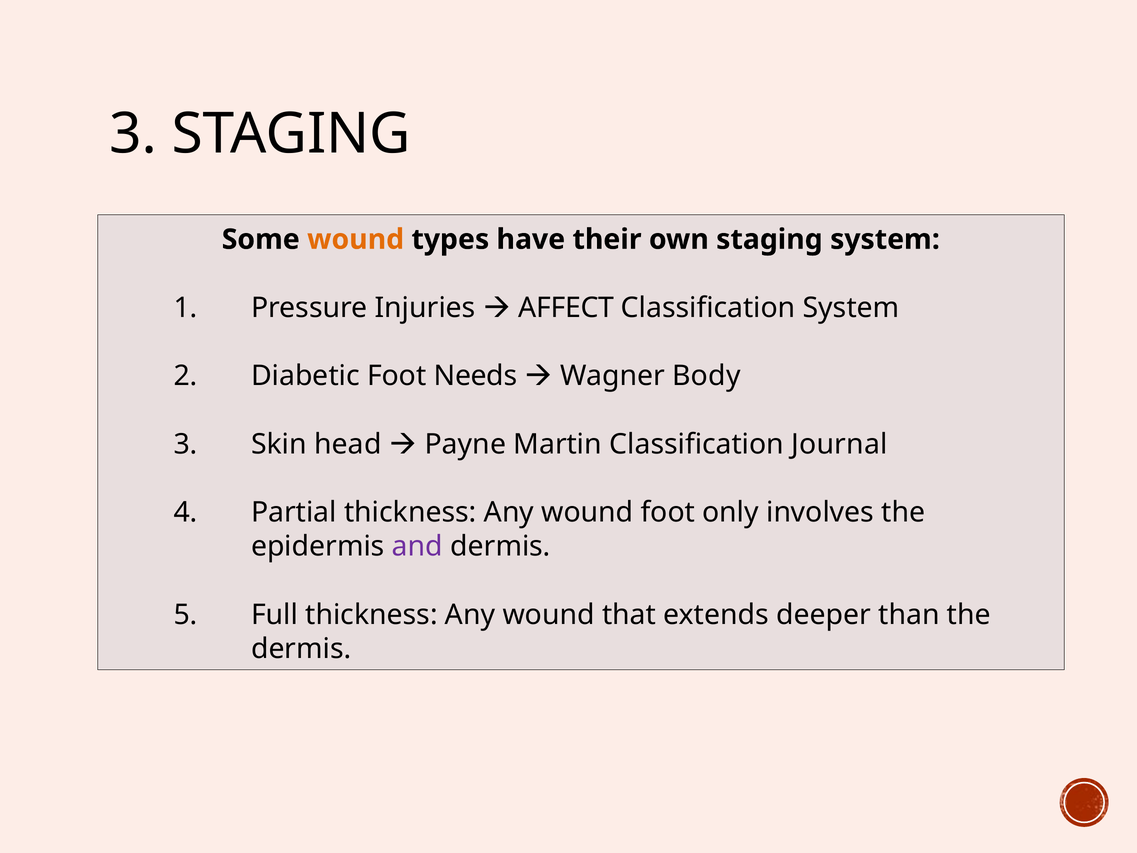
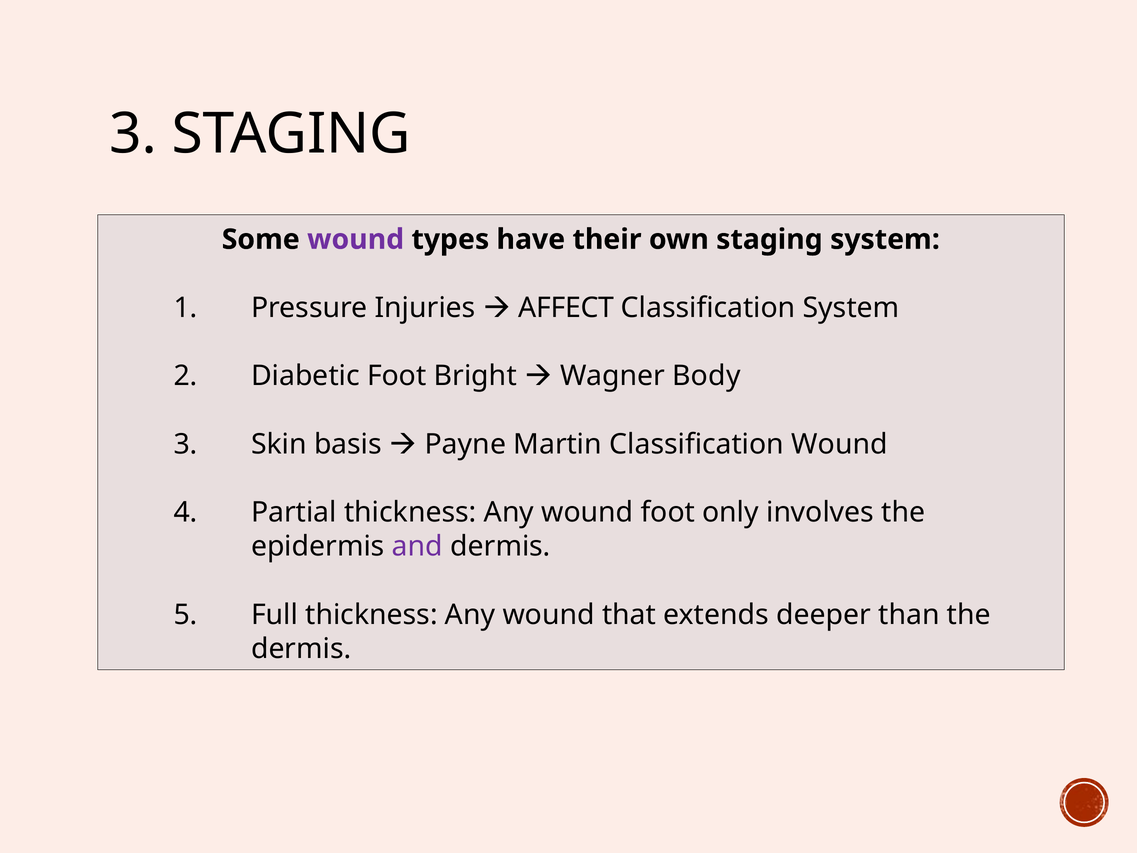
wound at (356, 239) colour: orange -> purple
Needs: Needs -> Bright
head: head -> basis
Classification Journal: Journal -> Wound
